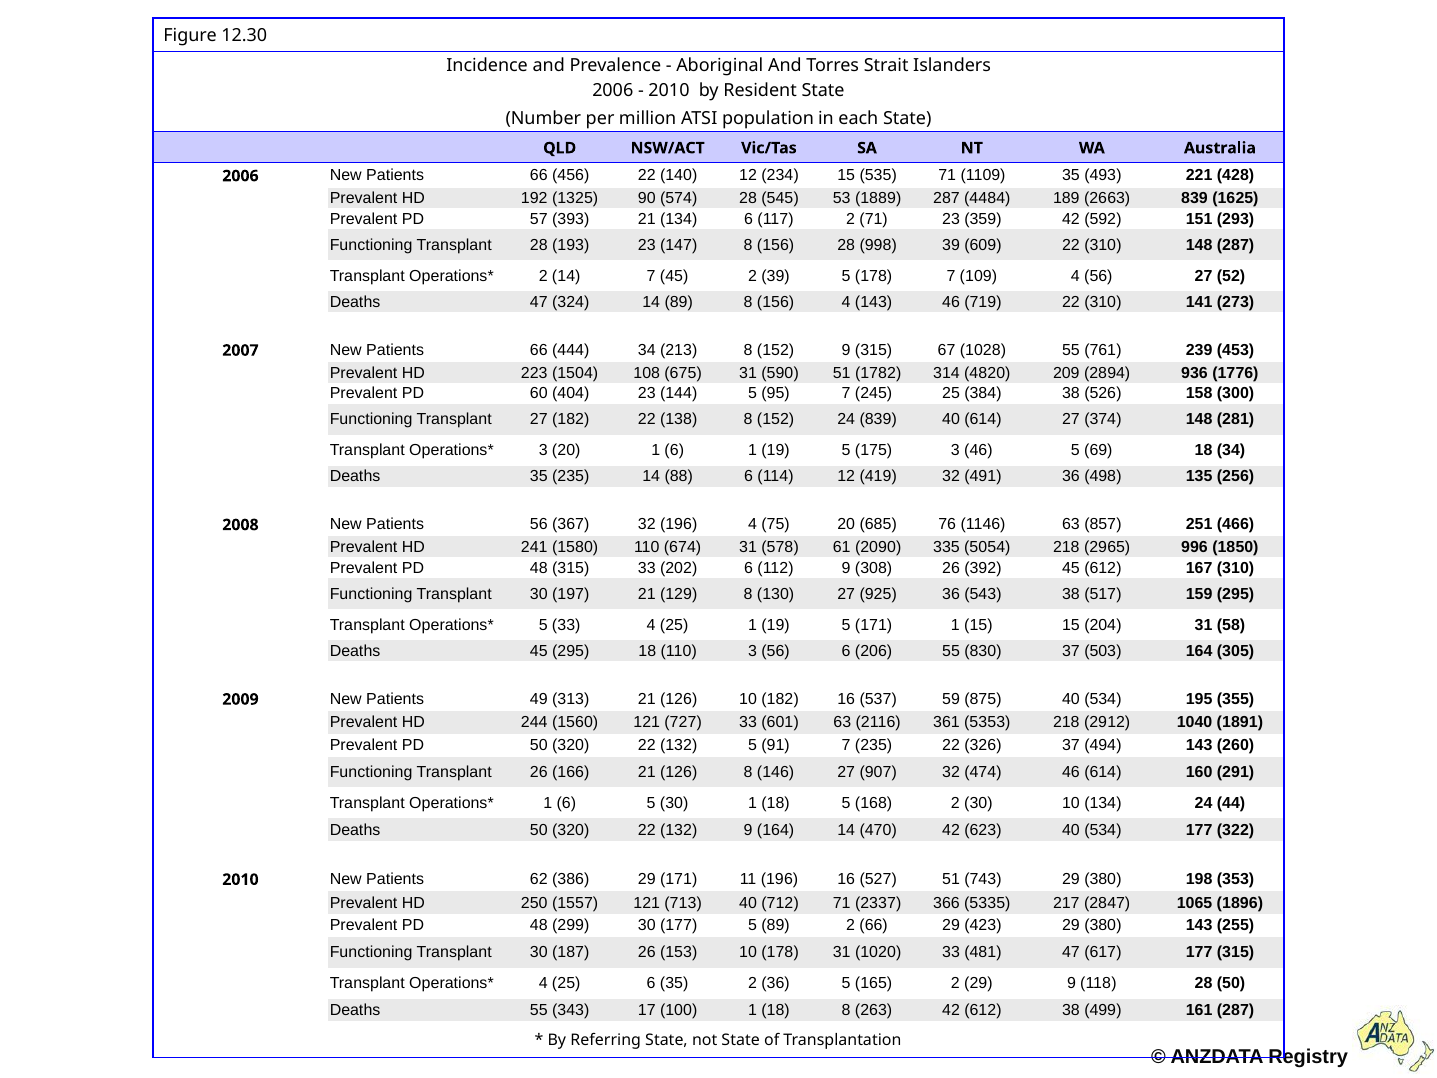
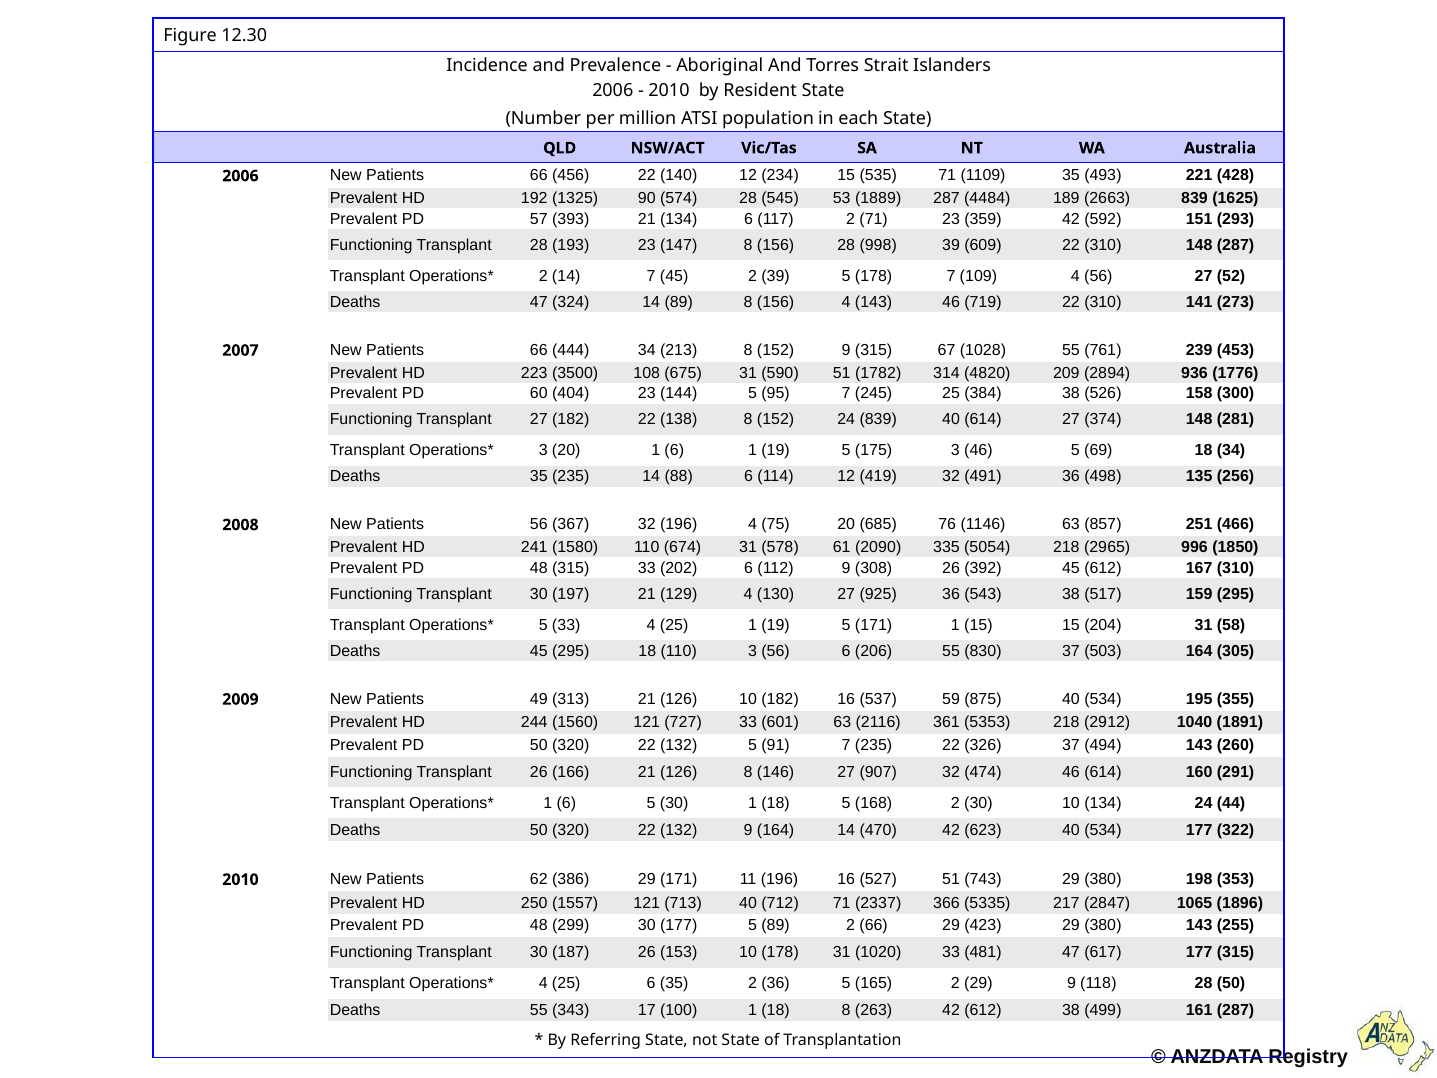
1504: 1504 -> 3500
129 8: 8 -> 4
